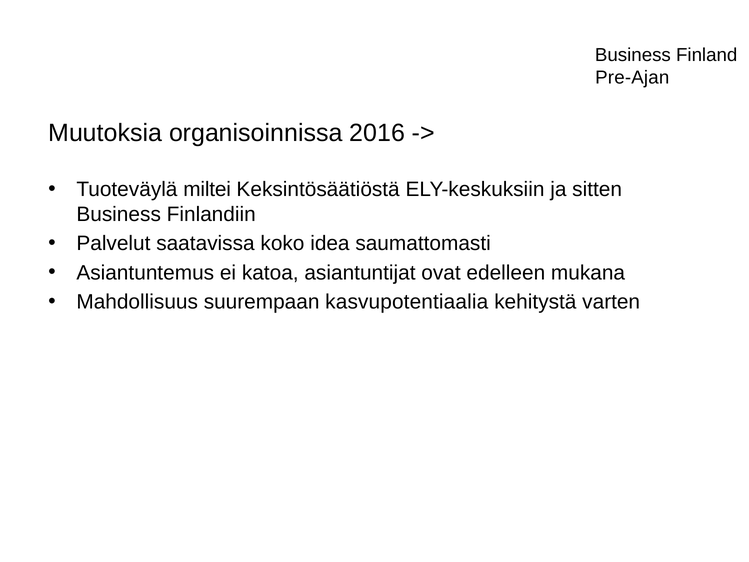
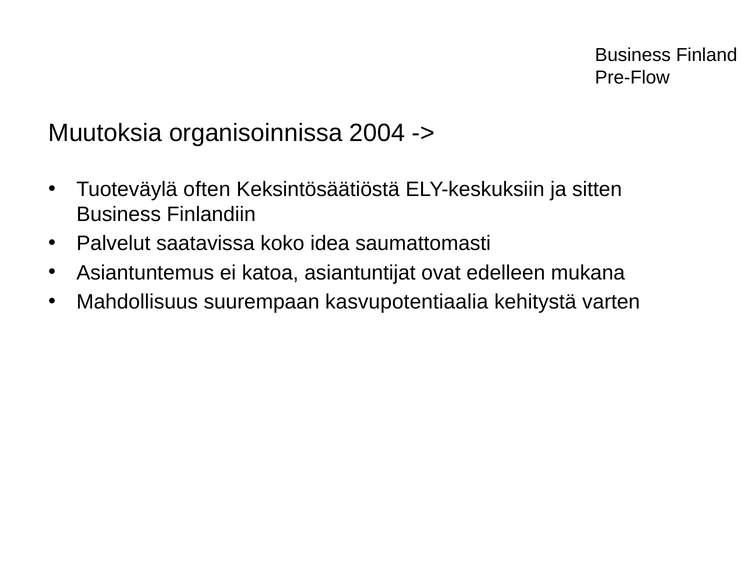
Pre-Ajan: Pre-Ajan -> Pre-Flow
2016: 2016 -> 2004
miltei: miltei -> often
